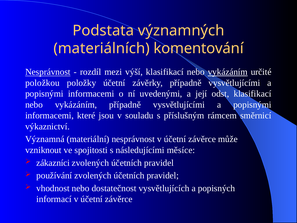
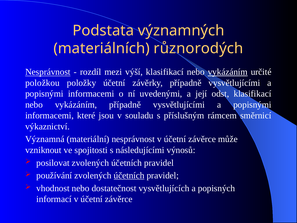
komentování: komentování -> různorodých
měsíce: měsíce -> výnosů
zákazníci: zákazníci -> posilovat
účetních at (129, 175) underline: none -> present
